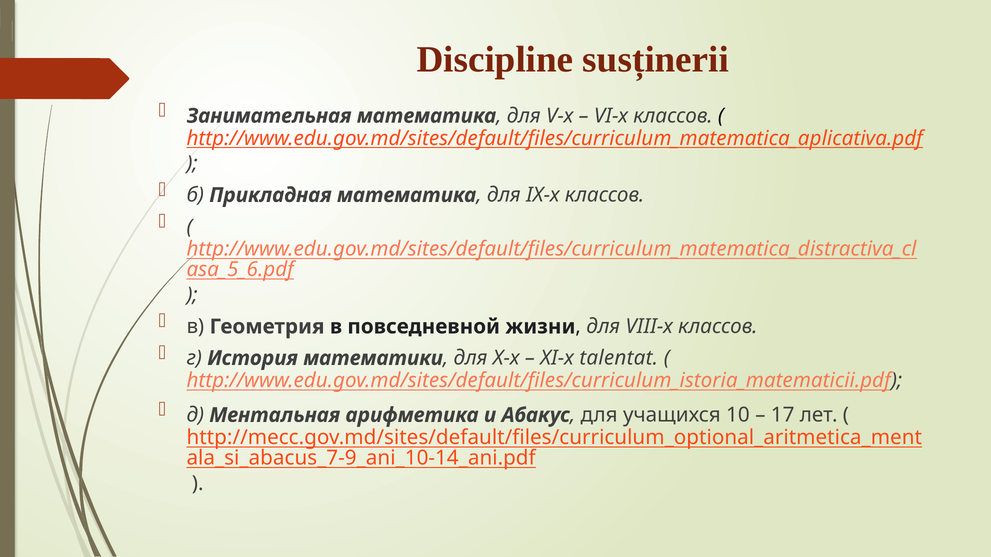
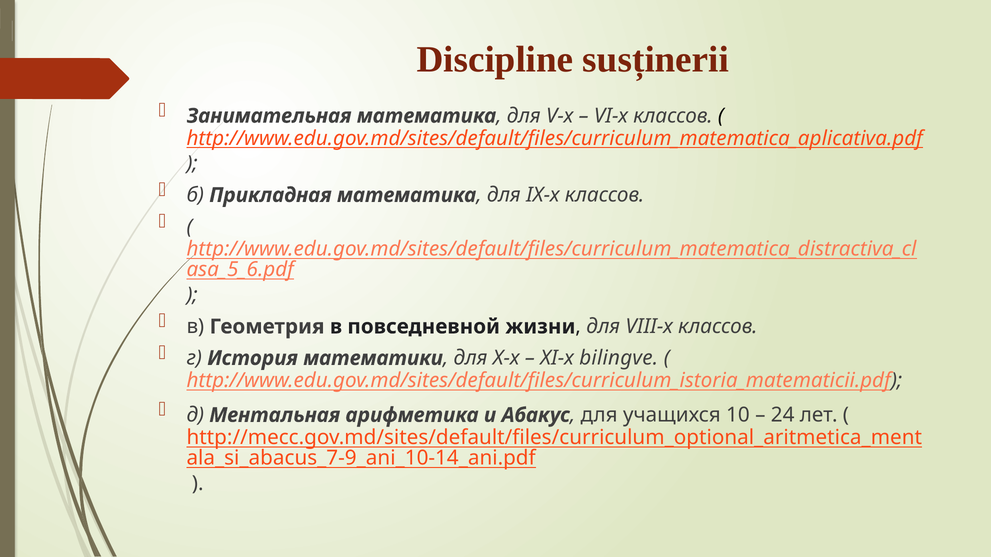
talentat: talentat -> bilingve
17: 17 -> 24
